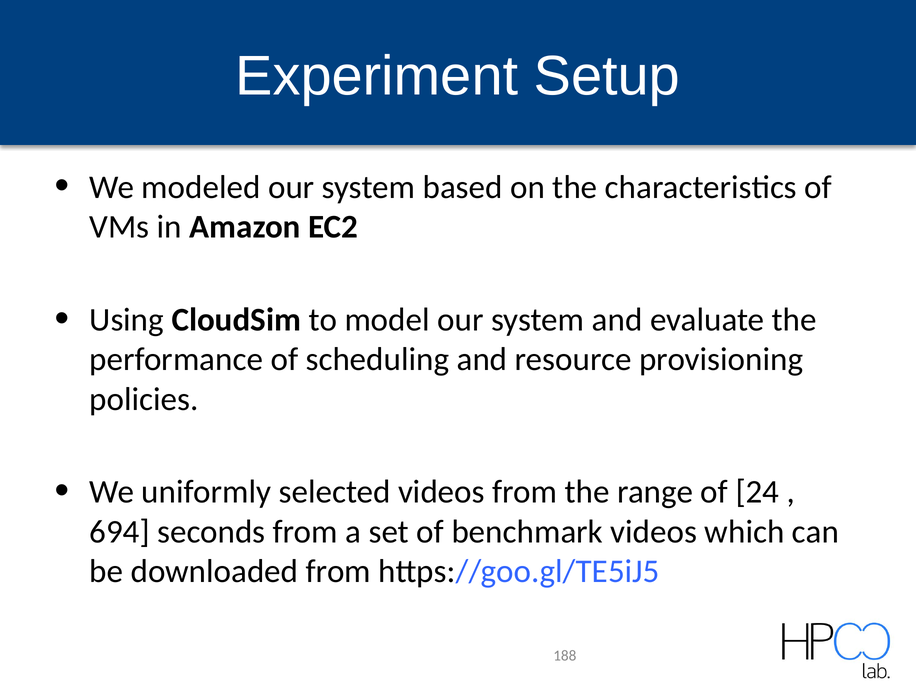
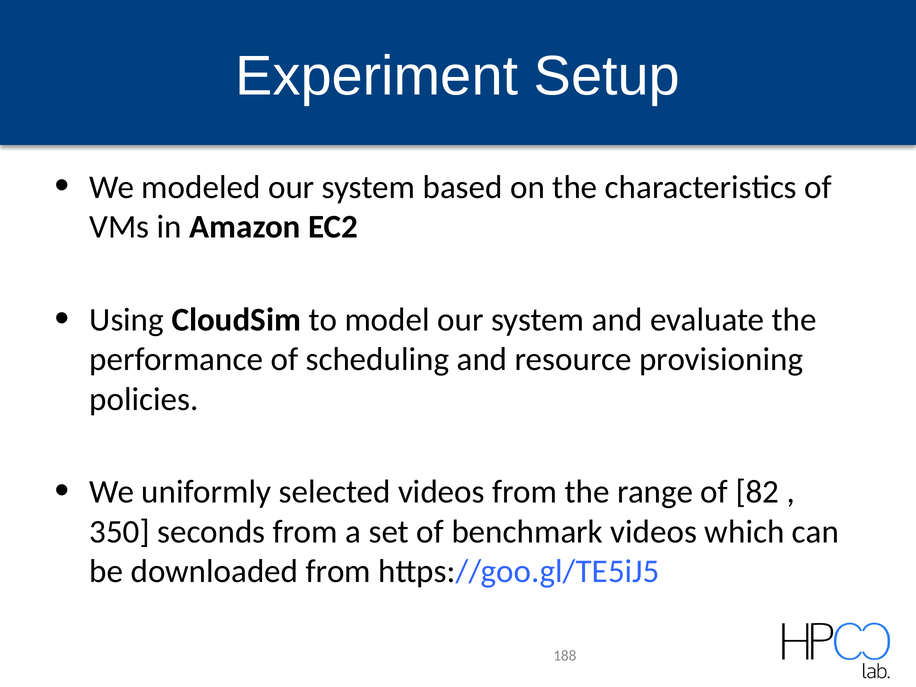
24: 24 -> 82
694: 694 -> 350
